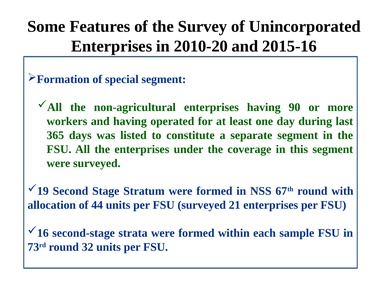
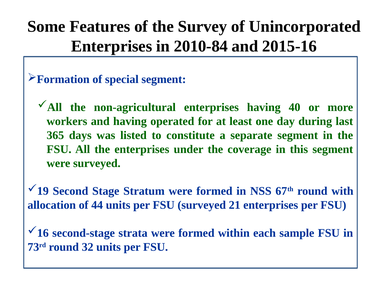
2010-20: 2010-20 -> 2010-84
90: 90 -> 40
